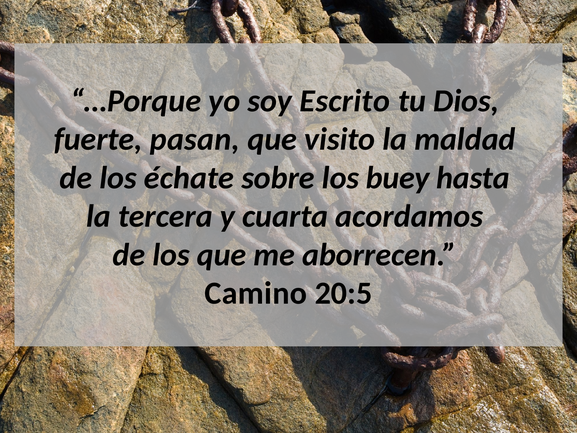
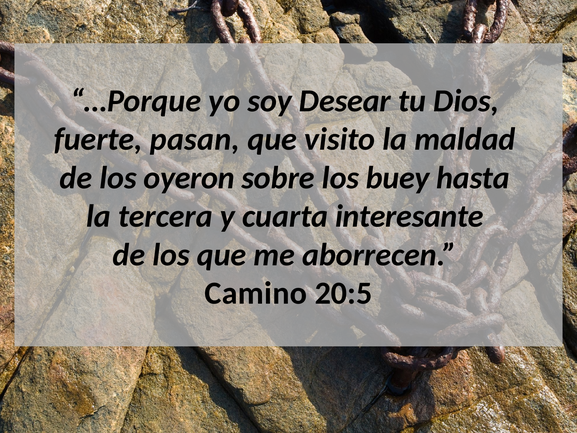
Escrito: Escrito -> Desear
échate: échate -> oyeron
acordamos: acordamos -> interesante
